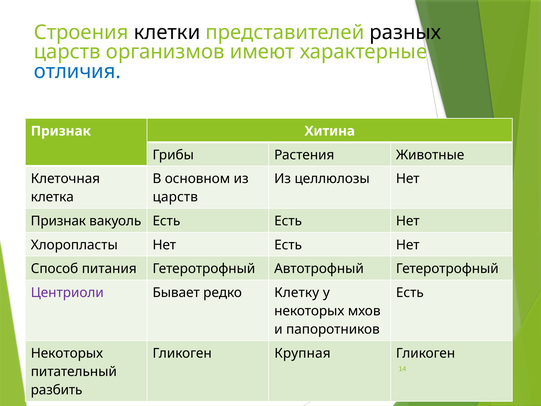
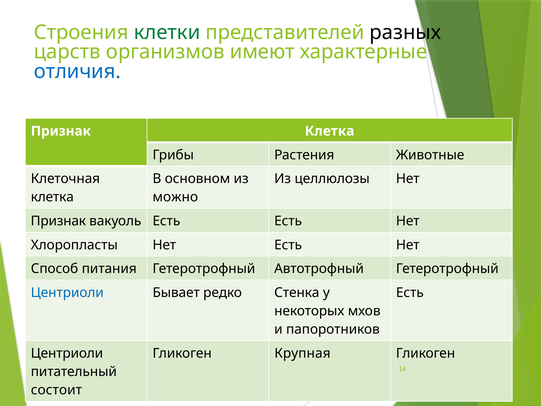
клетки colour: black -> green
Признак Хитина: Хитина -> Клетка
царств at (175, 197): царств -> можно
Центриоли at (67, 292) colour: purple -> blue
Клетку: Клетку -> Стенка
Некоторых at (67, 353): Некоторых -> Центриоли
разбить: разбить -> состоит
